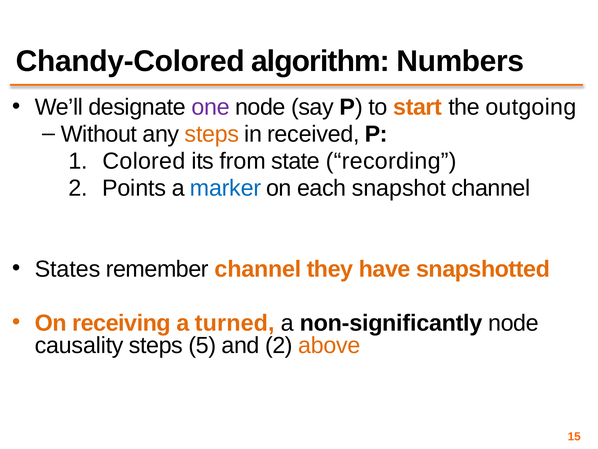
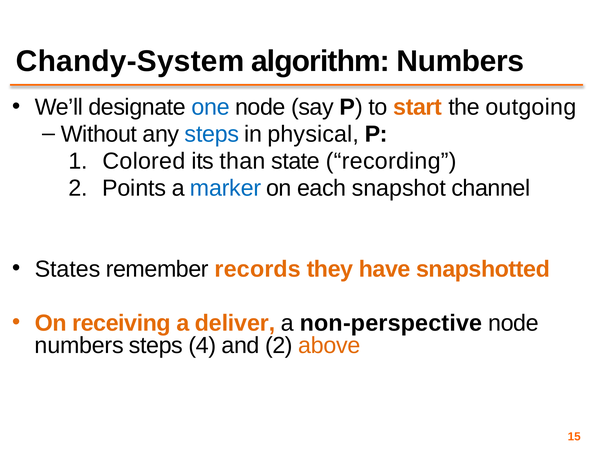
Chandy-Colored: Chandy-Colored -> Chandy-System
one colour: purple -> blue
steps at (212, 134) colour: orange -> blue
received: received -> physical
from: from -> than
remember channel: channel -> records
turned: turned -> deliver
non-significantly: non-significantly -> non-perspective
causality at (79, 345): causality -> numbers
5: 5 -> 4
